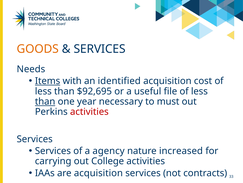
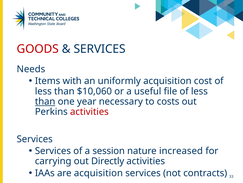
GOODS colour: orange -> red
Items underline: present -> none
identified: identified -> uniformly
$92,695: $92,695 -> $10,060
must: must -> costs
agency: agency -> session
College: College -> Directly
